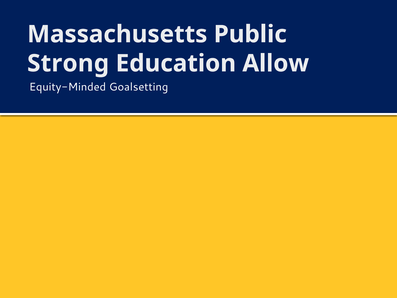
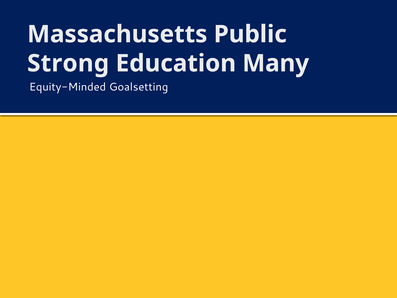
Allow: Allow -> Many
